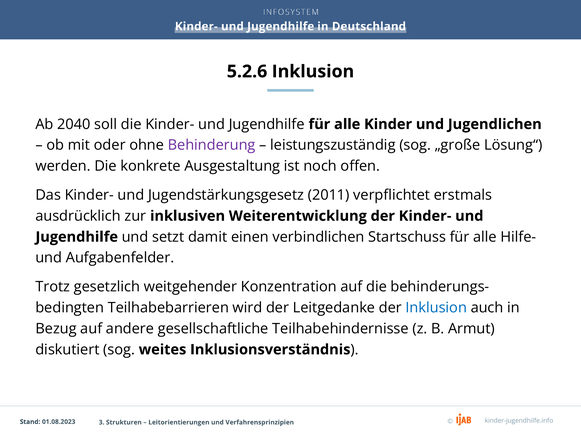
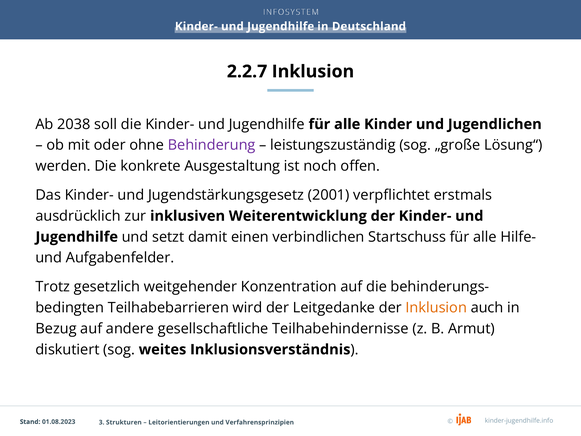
5.2.6: 5.2.6 -> 2.2.7
2040: 2040 -> 2038
2011: 2011 -> 2001
Inklusion at (436, 308) colour: blue -> orange
